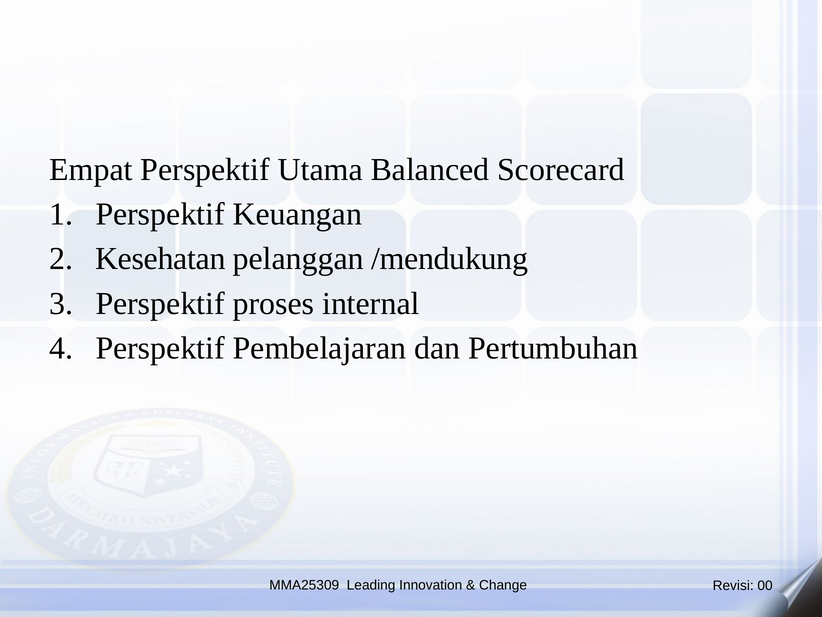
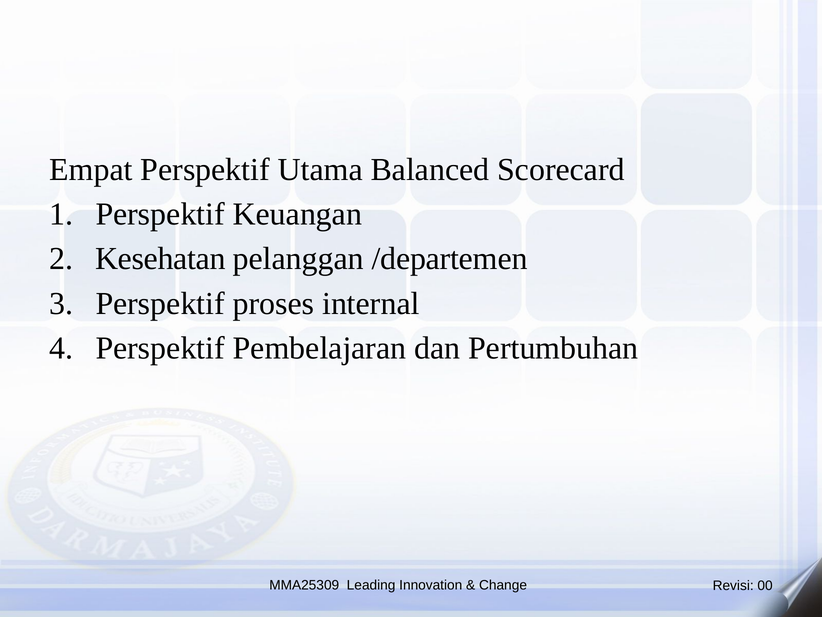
/mendukung: /mendukung -> /departemen
